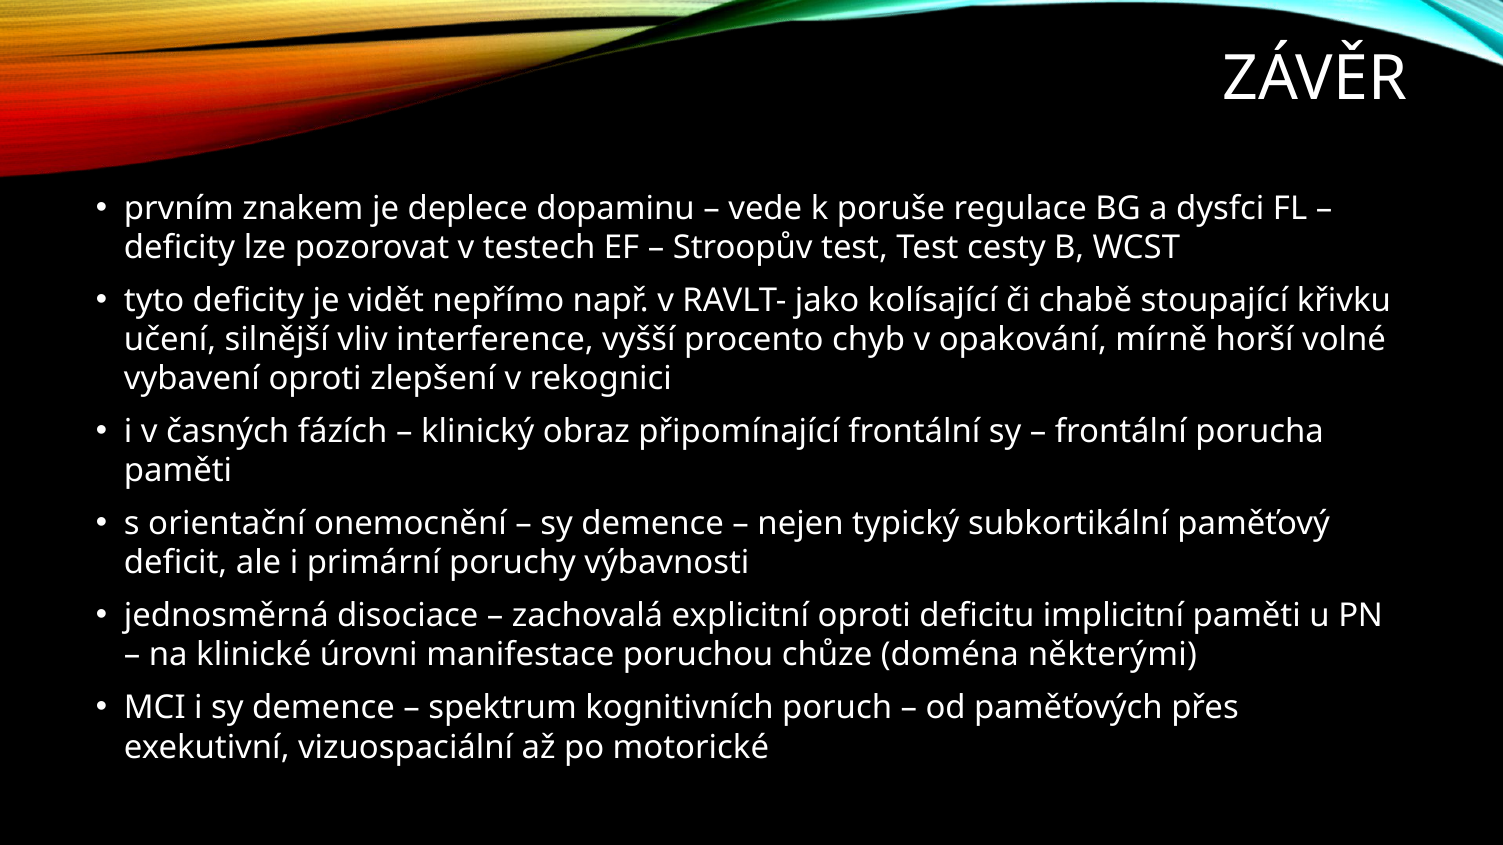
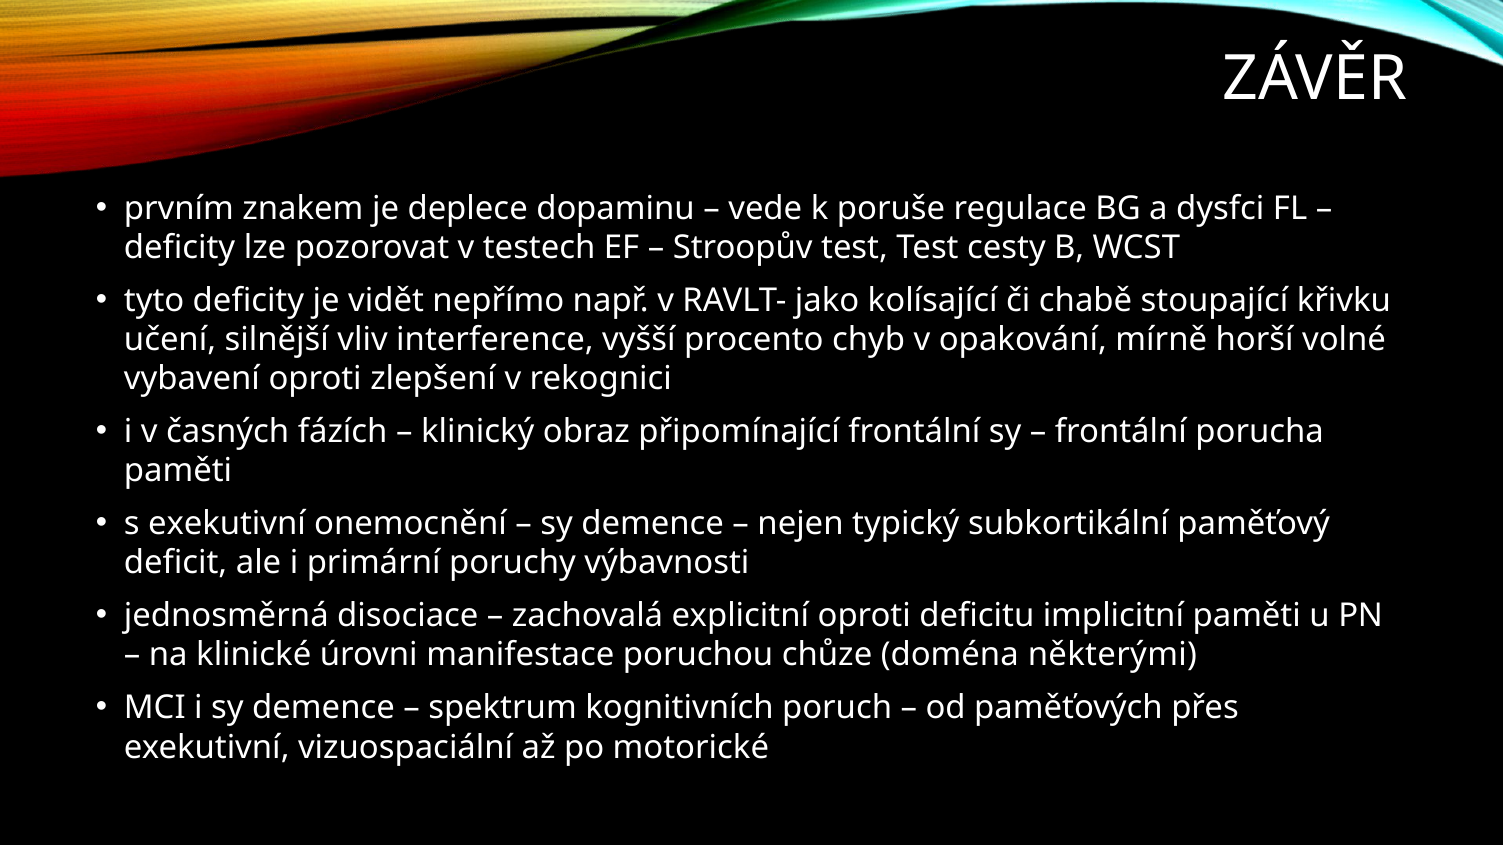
s orientační: orientační -> exekutivní
